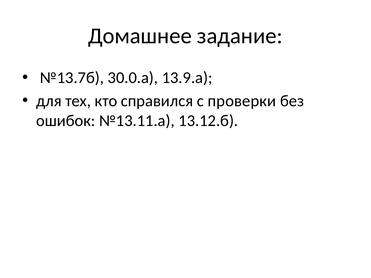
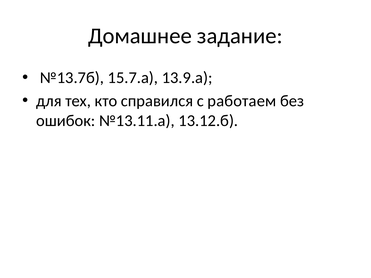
30.0.а: 30.0.а -> 15.7.а
проверки: проверки -> работаем
